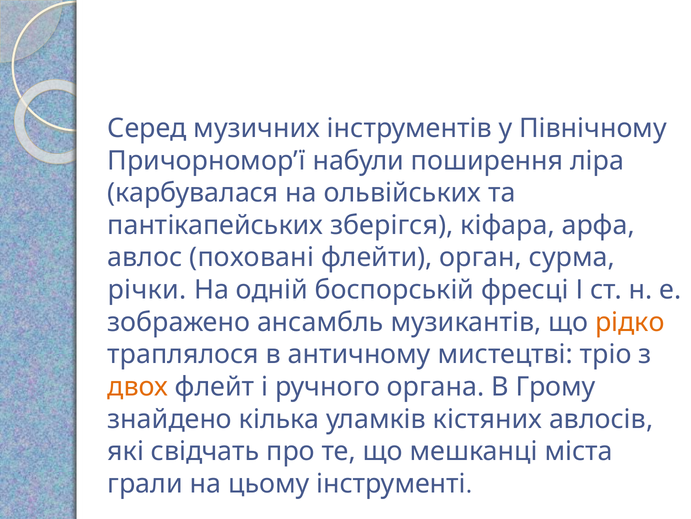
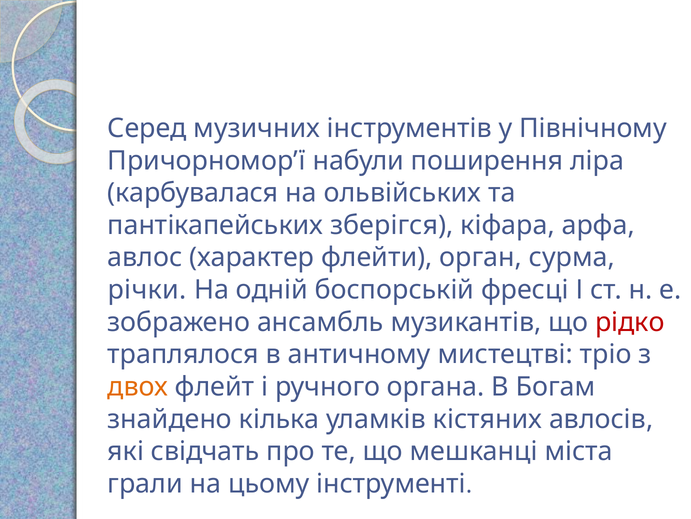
поховані: поховані -> характер
рідко colour: orange -> red
Грому: Грому -> Богам
